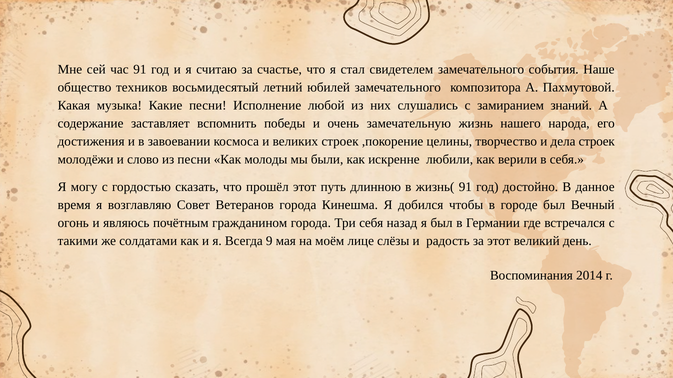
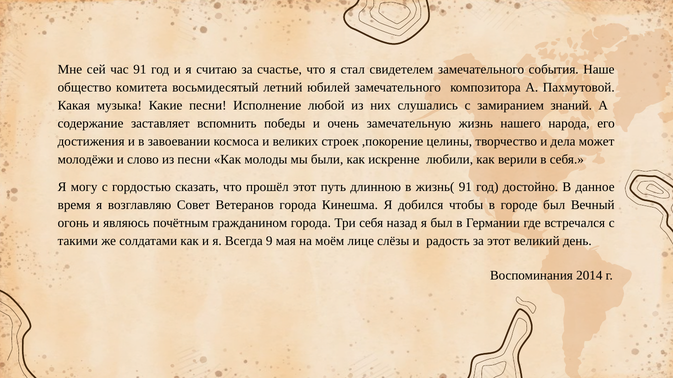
техников: техников -> комитета
дела строек: строек -> может
